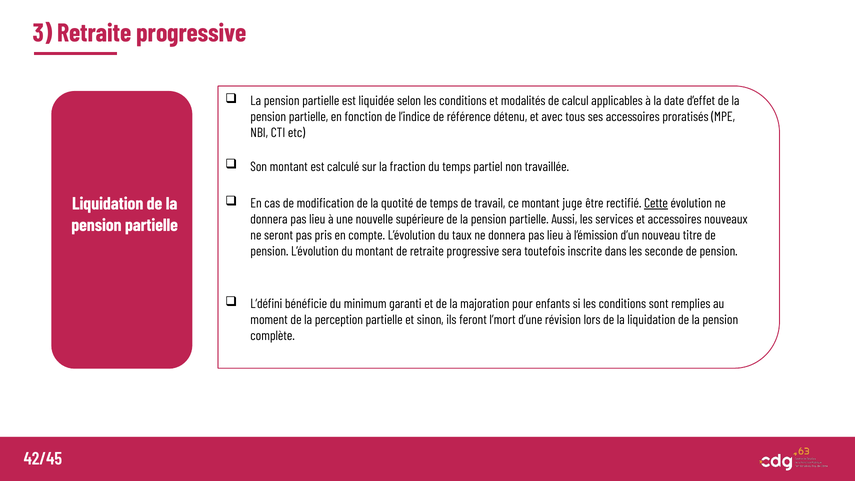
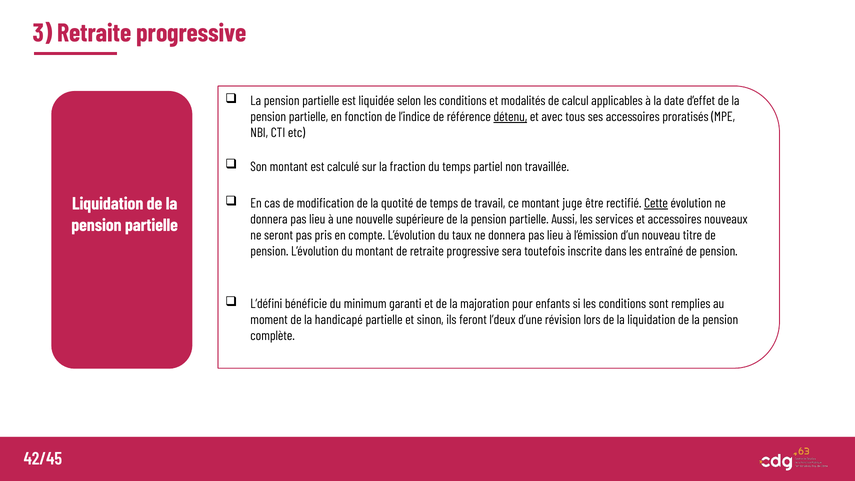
détenu underline: none -> present
seconde: seconde -> entraîné
perception: perception -> handicapé
l’mort: l’mort -> l’deux
